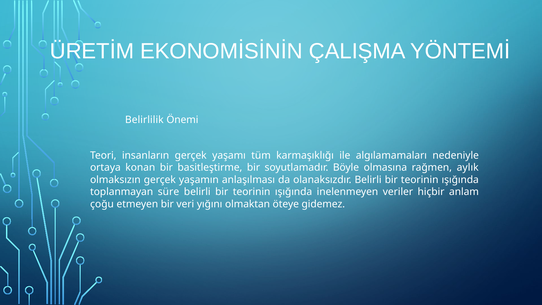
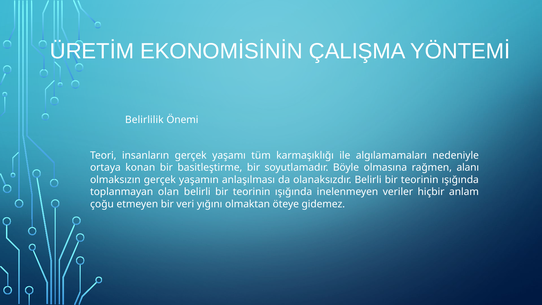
aylık: aylık -> alanı
süre: süre -> olan
